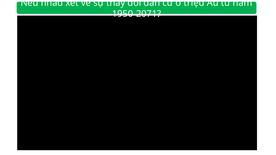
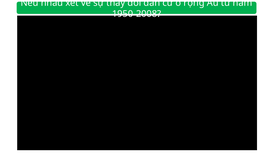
triệu: triệu -> rộng
1950-2071: 1950-2071 -> 1950-2008
